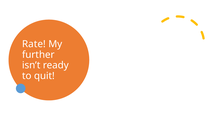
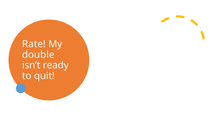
further: further -> double
